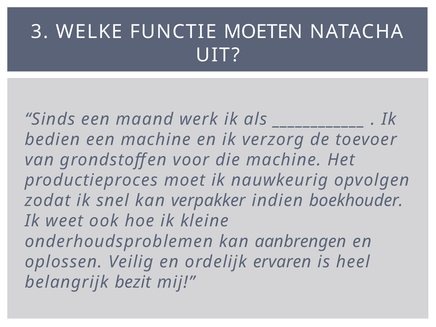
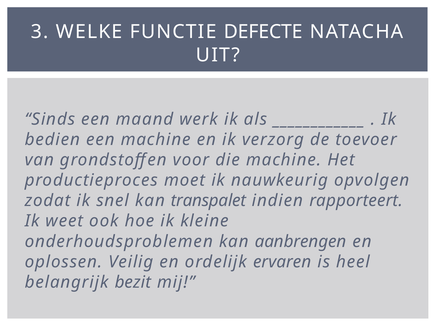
MOETEN: MOETEN -> DEFECTE
verpakker: verpakker -> transpalet
boekhouder: boekhouder -> rapporteert
